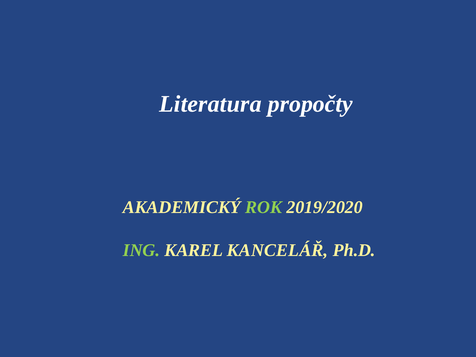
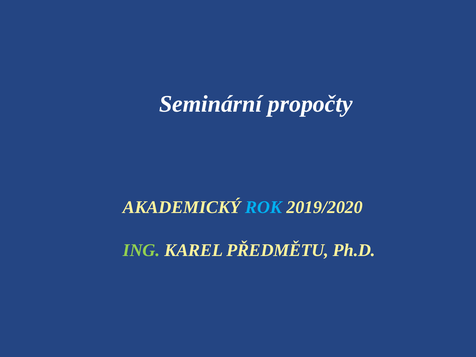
Literatura: Literatura -> Seminární
ROK colour: light green -> light blue
KANCELÁŘ: KANCELÁŘ -> PŘEDMĚTU
